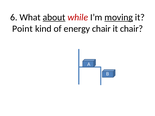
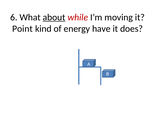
moving underline: present -> none
energy chair: chair -> have
it chair: chair -> does
